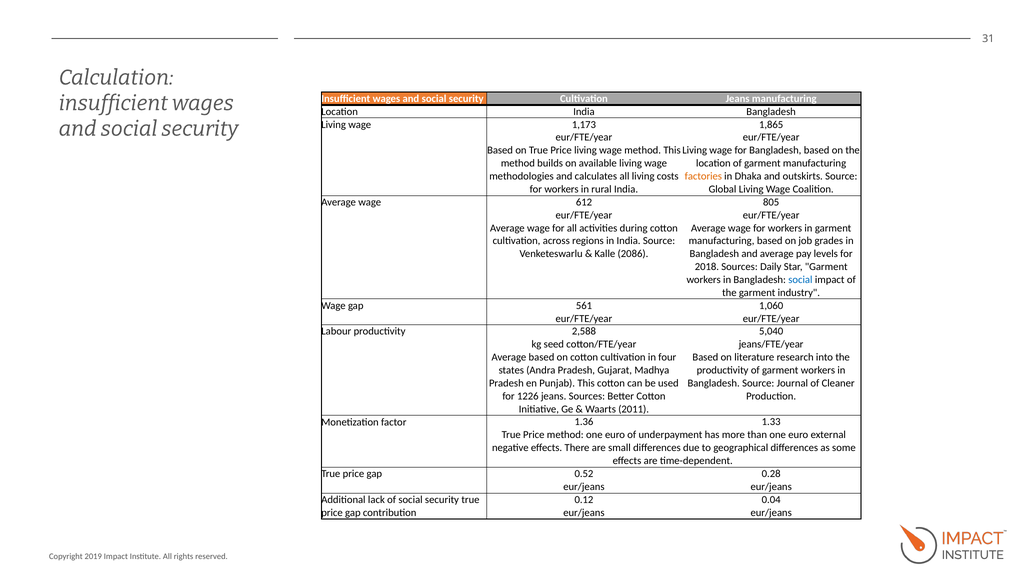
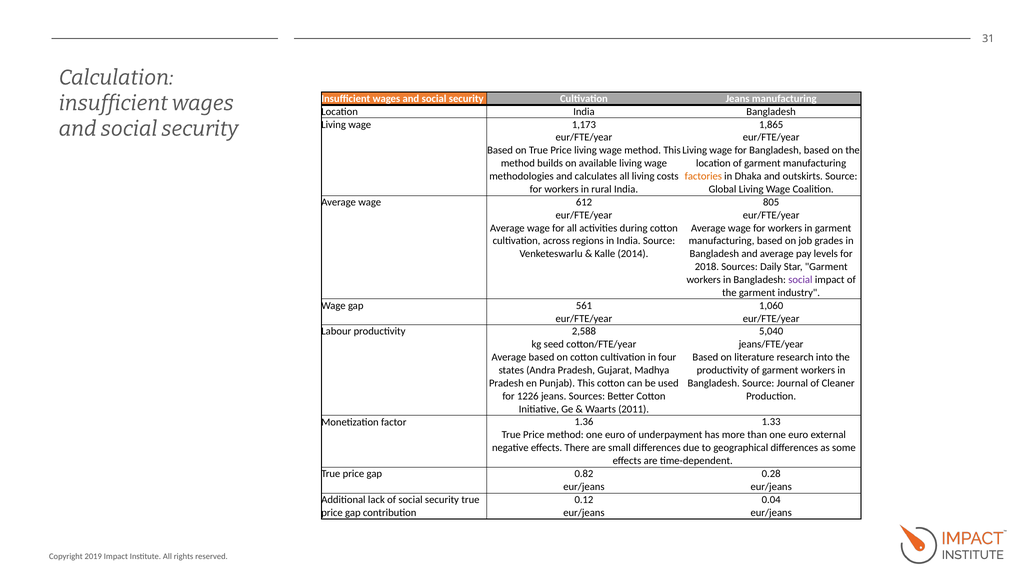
2086: 2086 -> 2014
social at (800, 280) colour: blue -> purple
0.52: 0.52 -> 0.82
